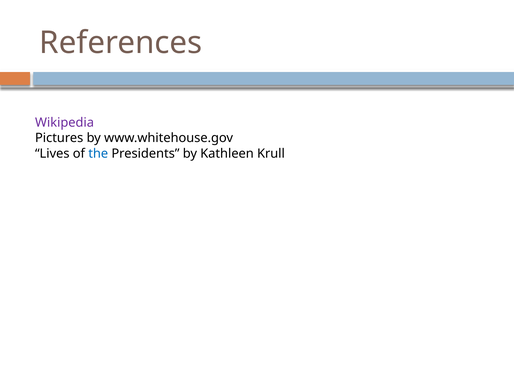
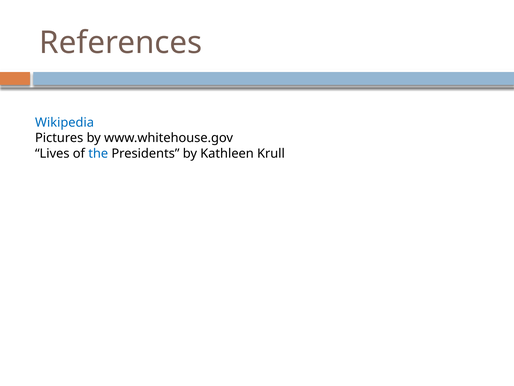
Wikipedia colour: purple -> blue
